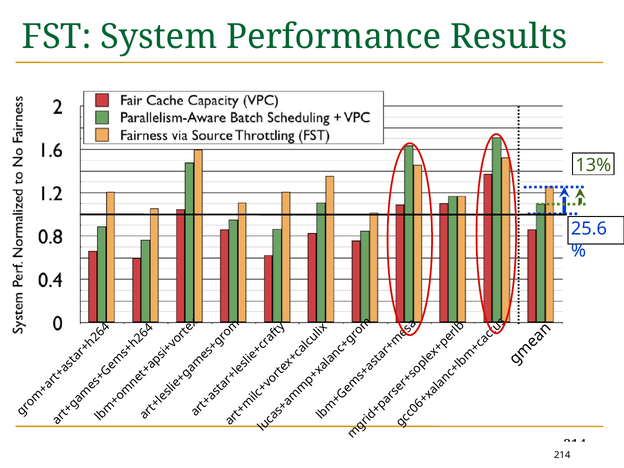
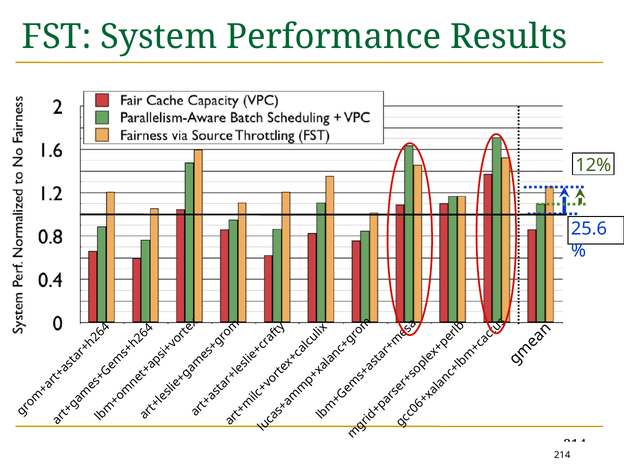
13%: 13% -> 12%
